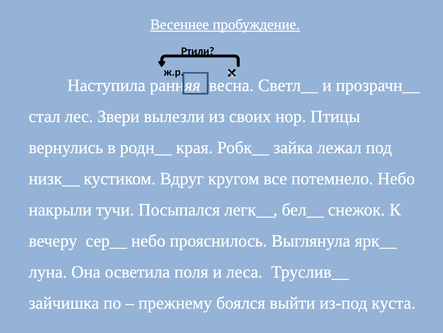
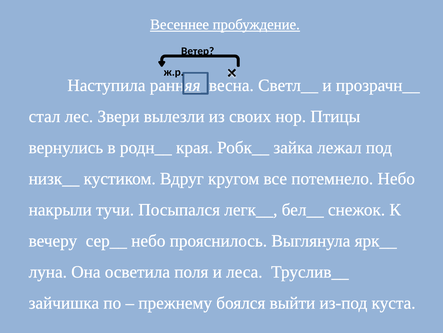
Ртили: Ртили -> Ветер
